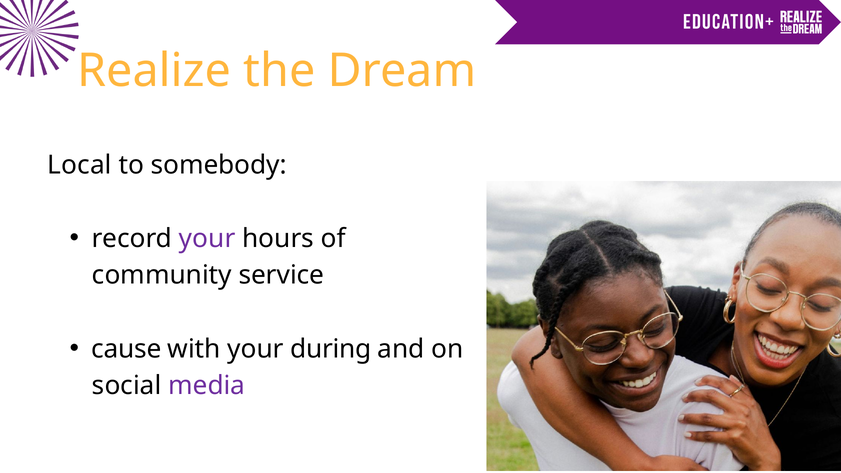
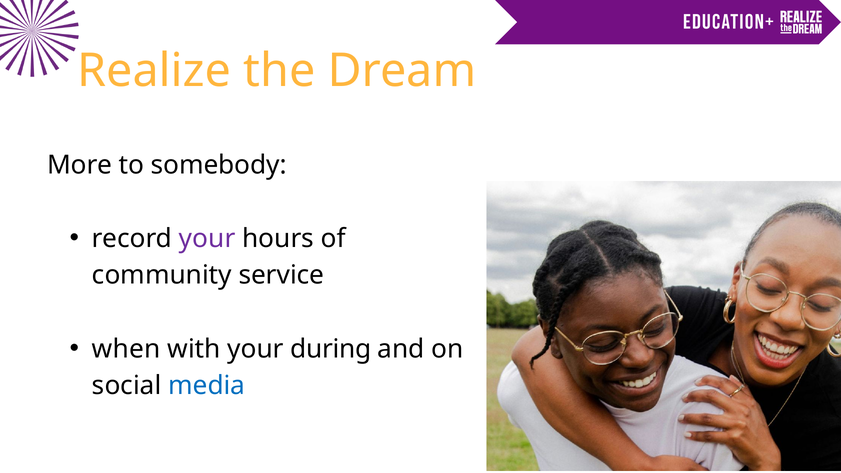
Local: Local -> More
cause: cause -> when
media colour: purple -> blue
